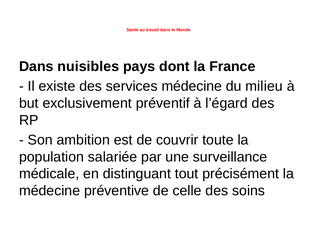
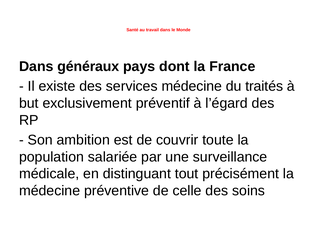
nuisibles: nuisibles -> généraux
milieu: milieu -> traités
